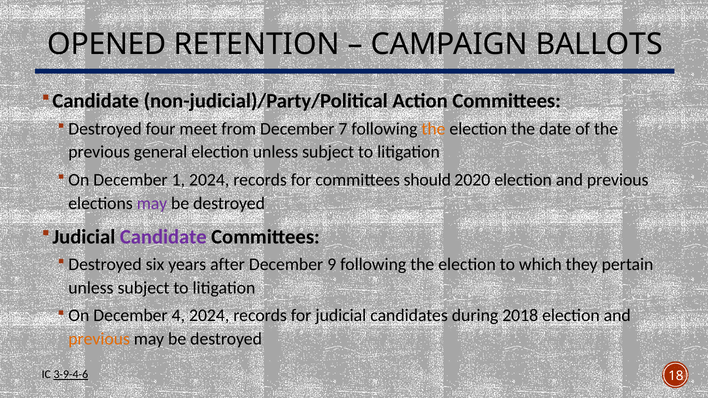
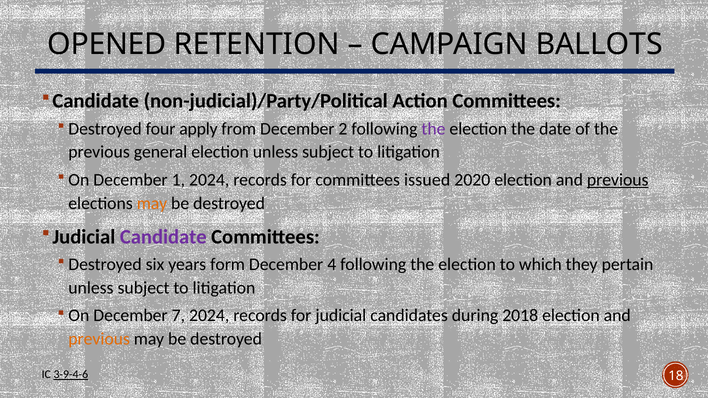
meet: meet -> apply
7: 7 -> 2
the at (433, 129) colour: orange -> purple
should: should -> issued
previous at (618, 180) underline: none -> present
may at (152, 203) colour: purple -> orange
after: after -> form
9: 9 -> 4
4: 4 -> 7
